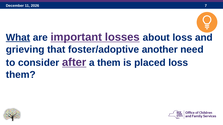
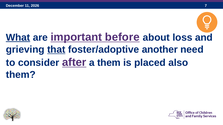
losses: losses -> before
that underline: none -> present
placed loss: loss -> also
